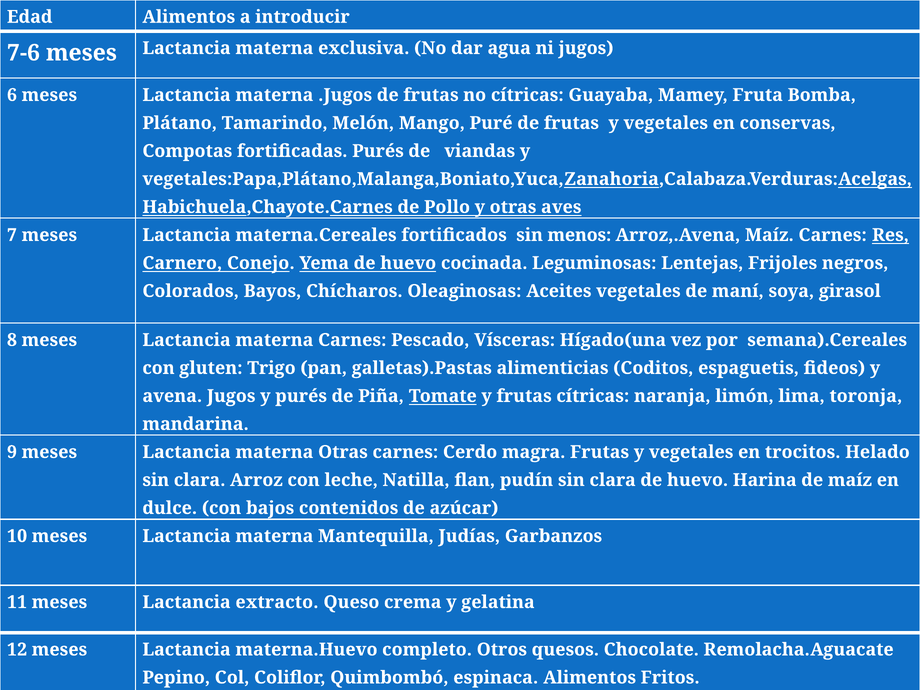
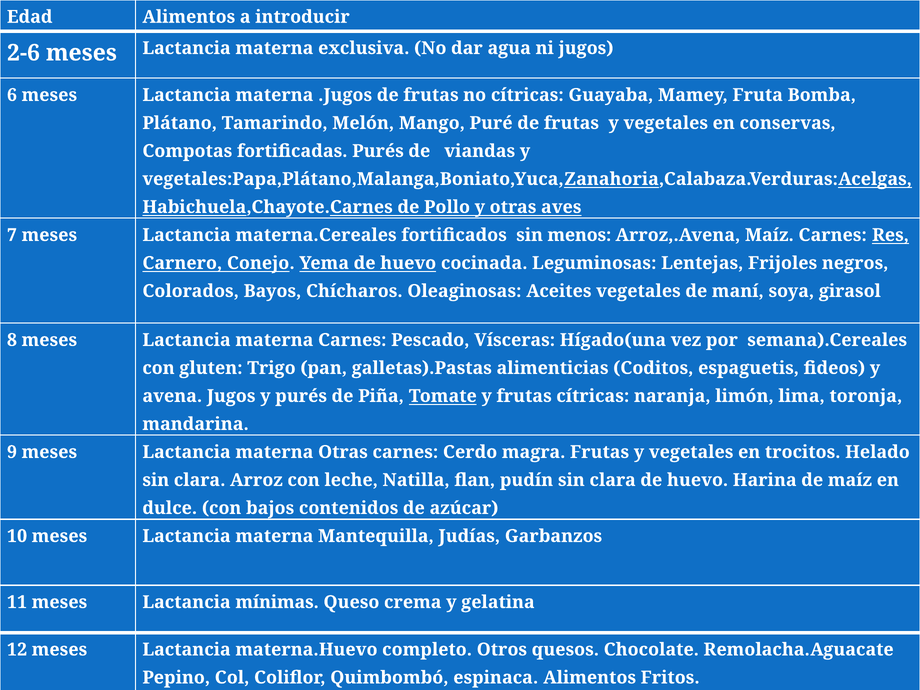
7-6: 7-6 -> 2-6
extracto: extracto -> mínimas
